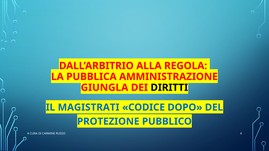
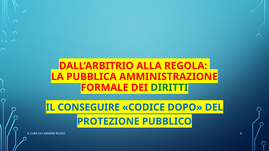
GIUNGLA: GIUNGLA -> FORMALE
DIRITTI colour: black -> green
MAGISTRATI: MAGISTRATI -> CONSEGUIRE
